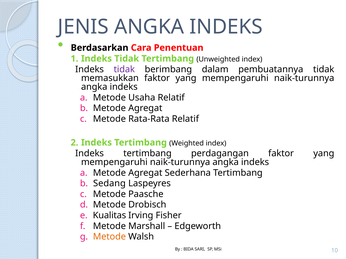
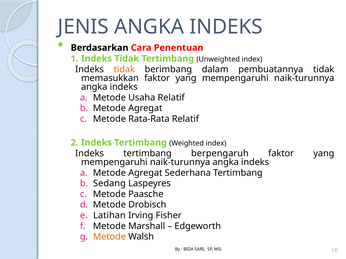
tidak at (124, 70) colour: purple -> orange
perdagangan: perdagangan -> berpengaruh
Kualitas: Kualitas -> Latihan
